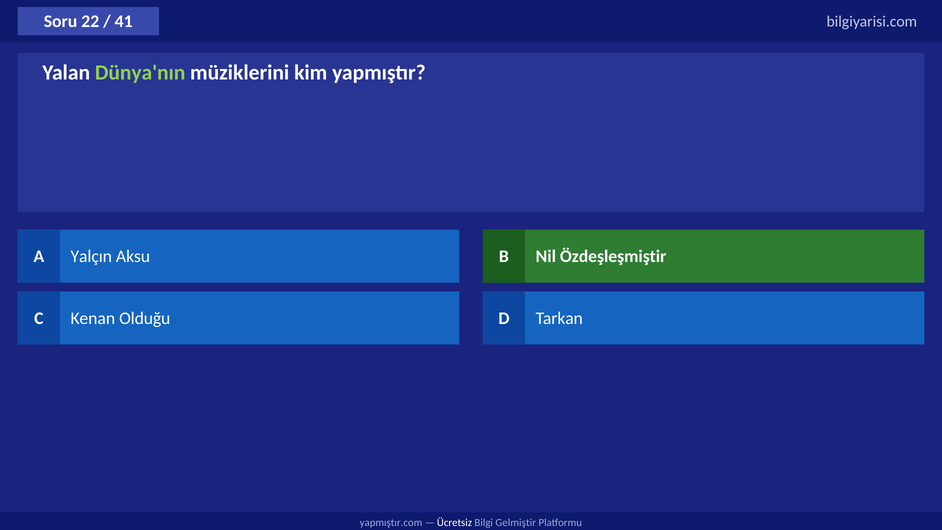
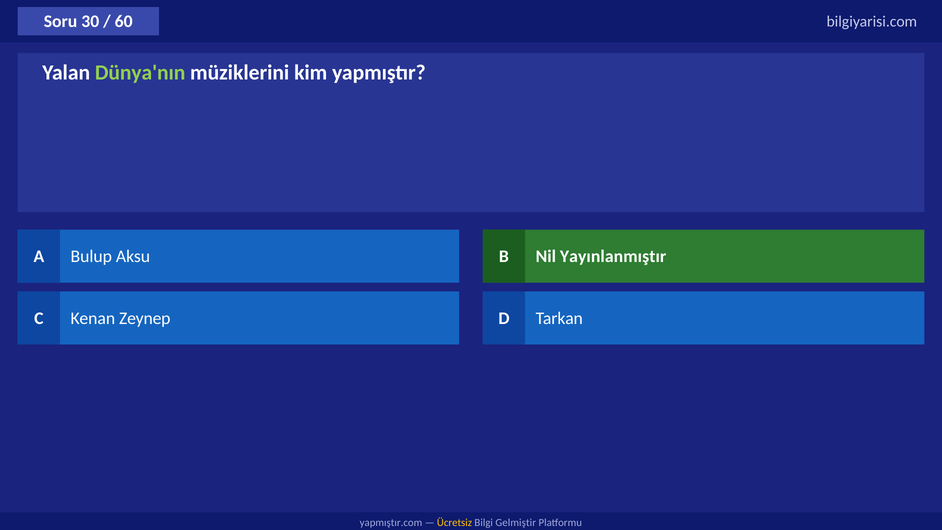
22: 22 -> 30
41: 41 -> 60
Yalçın: Yalçın -> Bulup
Özdeşleşmiştir: Özdeşleşmiştir -> Yayınlanmıştır
Olduğu: Olduğu -> Zeynep
Ücretsiz colour: white -> yellow
